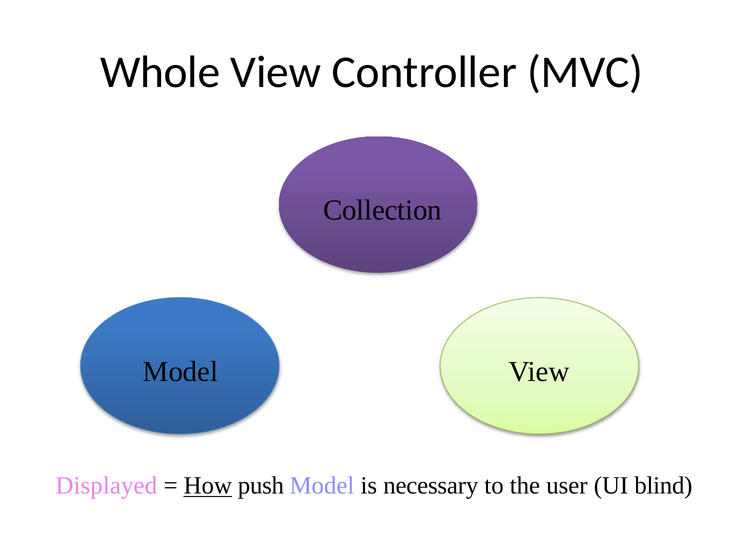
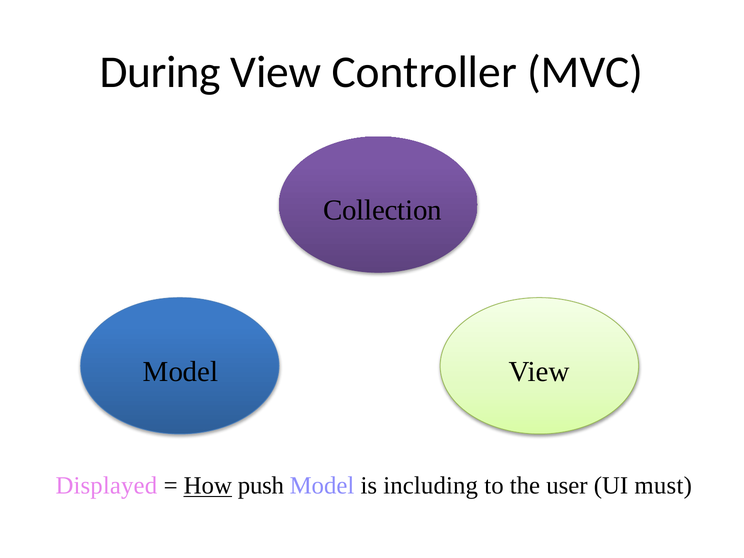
Whole: Whole -> During
necessary: necessary -> including
blind: blind -> must
